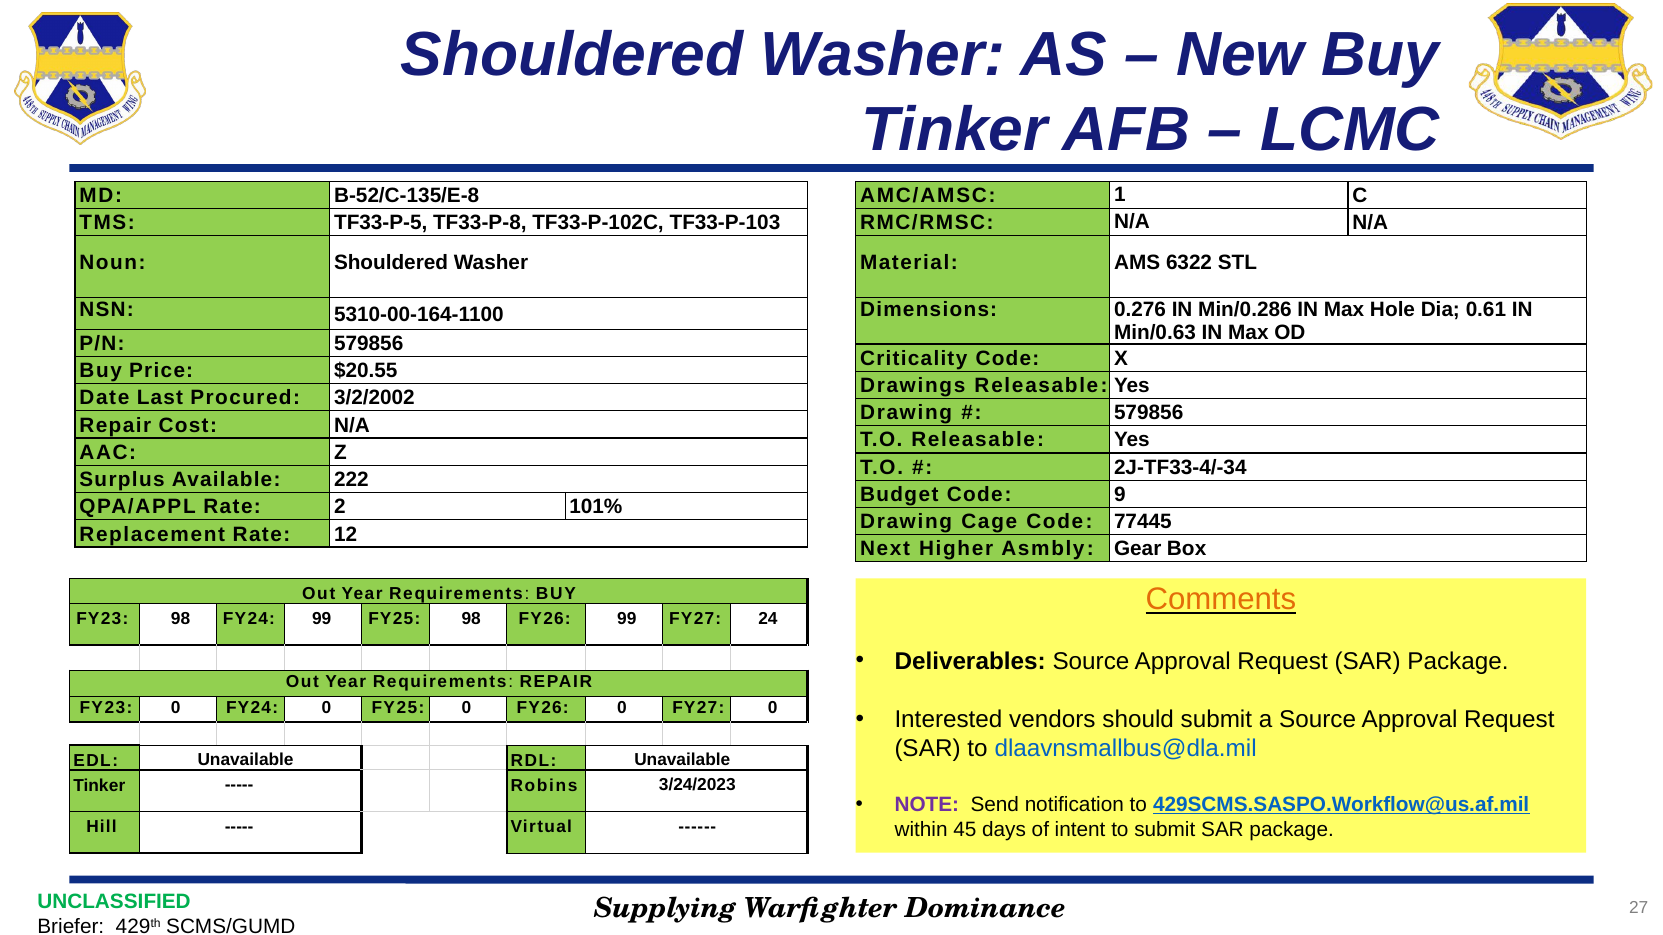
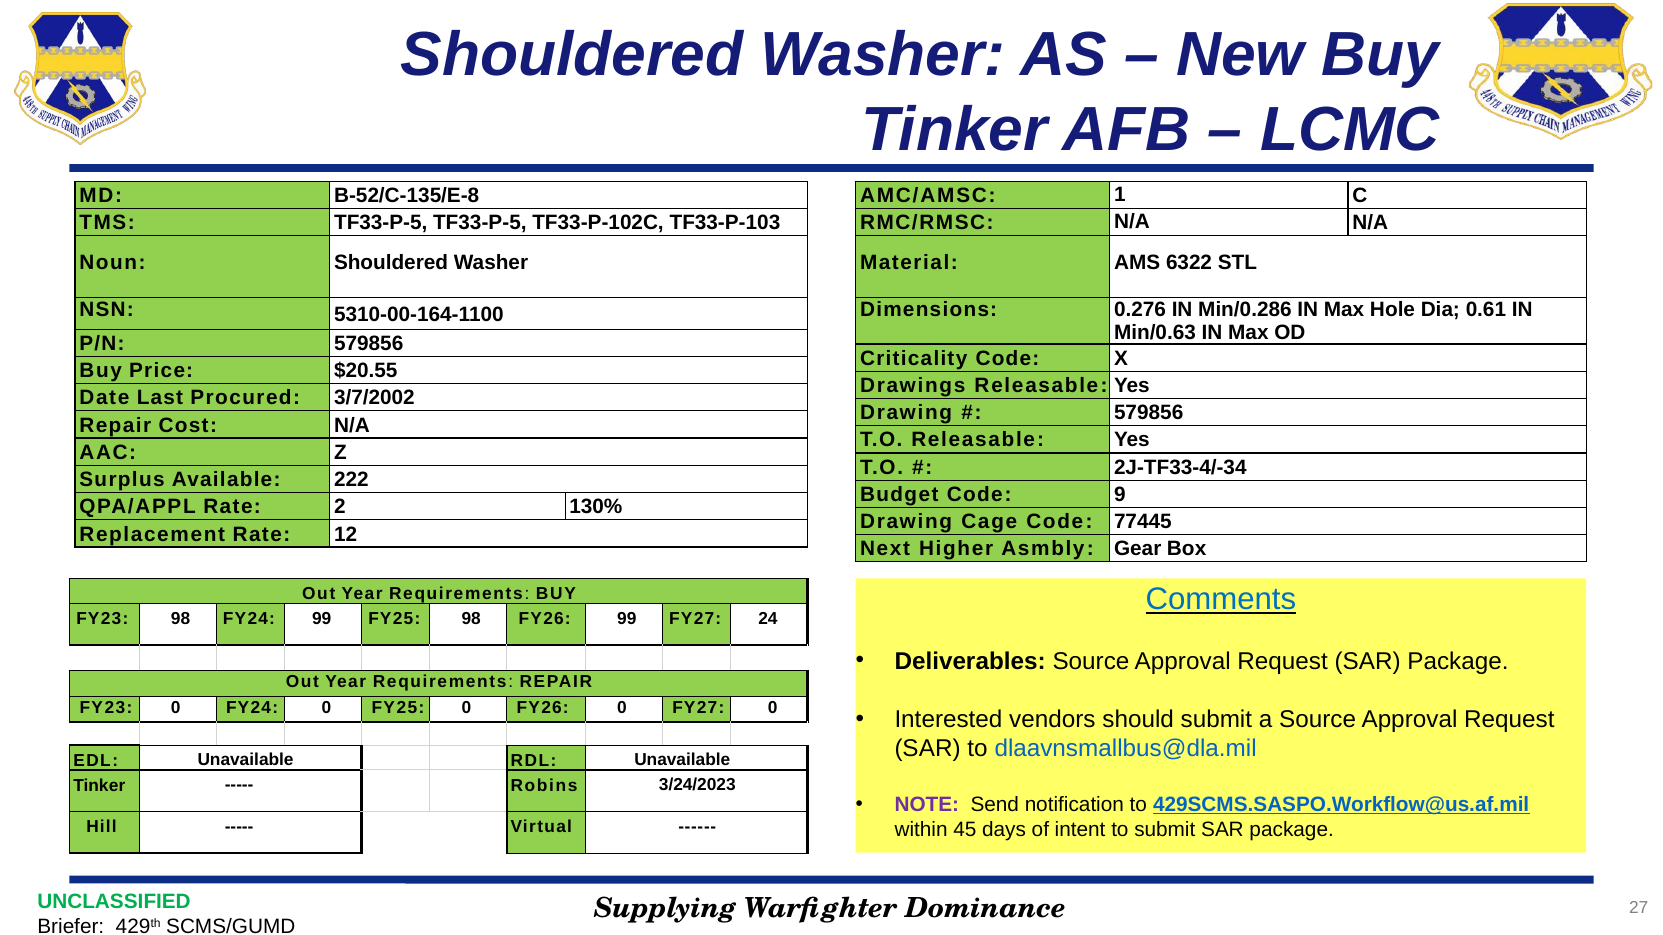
TF33-P-5 TF33-P-8: TF33-P-8 -> TF33-P-5
3/2/2002: 3/2/2002 -> 3/7/2002
101%: 101% -> 130%
Comments colour: orange -> blue
